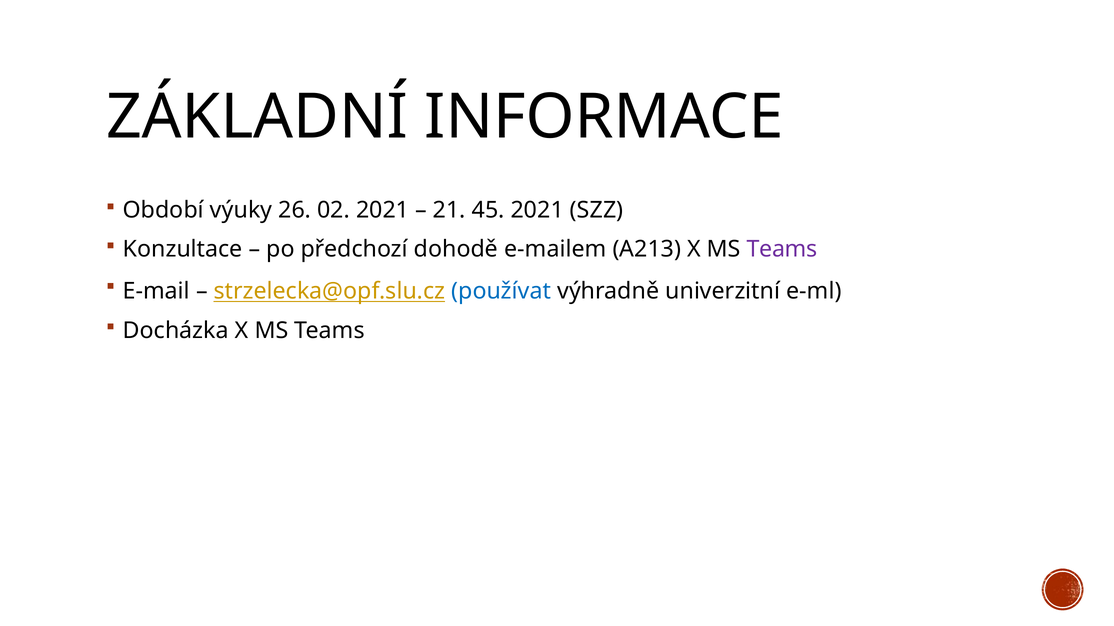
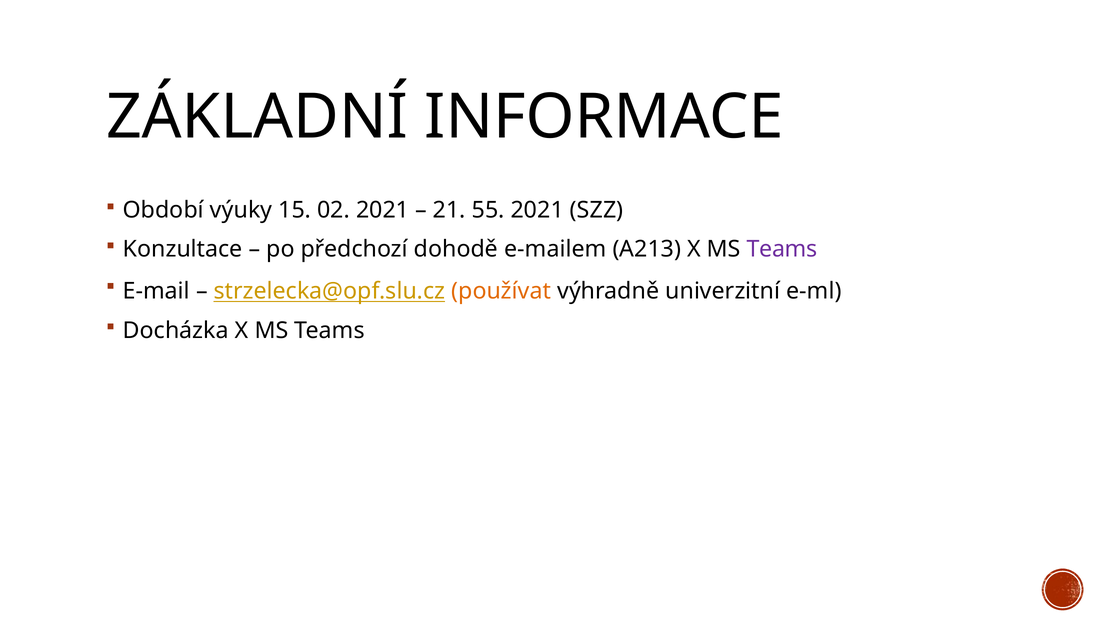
26: 26 -> 15
45: 45 -> 55
používat colour: blue -> orange
